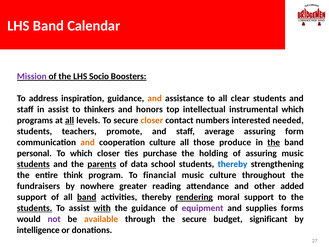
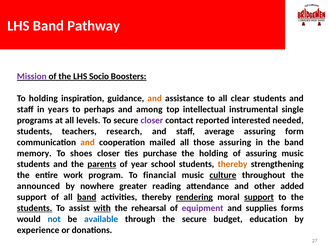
Calendar: Calendar -> Pathway
To address: address -> holding
in assist: assist -> years
thinkers: thinkers -> perhaps
honors: honors -> among
instrumental which: which -> single
all at (70, 120) underline: present -> none
closer at (152, 120) colour: orange -> purple
numbers: numbers -> reported
promote: promote -> research
cooperation culture: culture -> mailed
those produce: produce -> assuring
the at (274, 142) underline: present -> none
personal: personal -> memory
To which: which -> shoes
students at (33, 164) underline: present -> none
data: data -> year
thereby at (233, 164) colour: blue -> orange
think: think -> work
culture at (223, 175) underline: none -> present
fundraisers: fundraisers -> announced
support at (259, 197) underline: none -> present
the guidance: guidance -> rehearsal
not colour: purple -> blue
available colour: orange -> blue
significant: significant -> education
intelligence: intelligence -> experience
